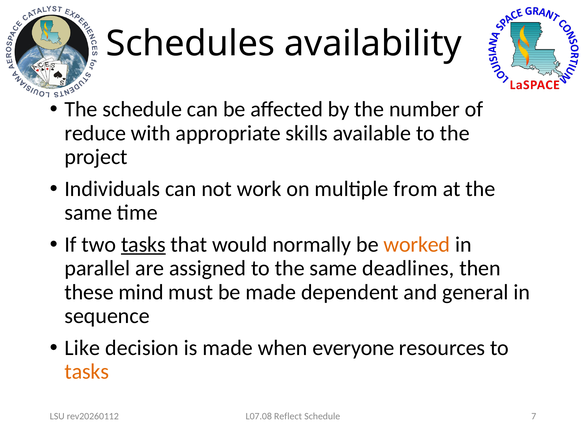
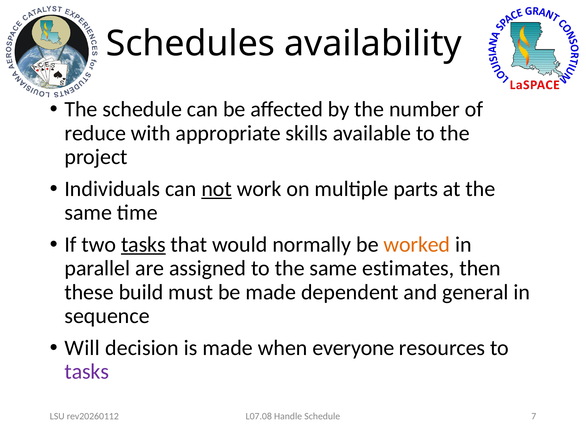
not underline: none -> present
from: from -> parts
deadlines: deadlines -> estimates
mind: mind -> build
Like: Like -> Will
tasks at (87, 371) colour: orange -> purple
Reflect: Reflect -> Handle
